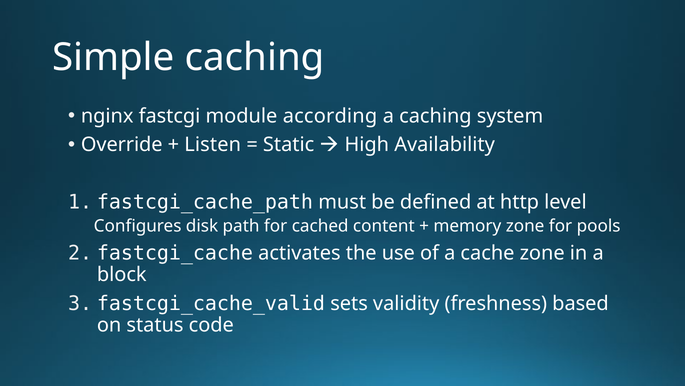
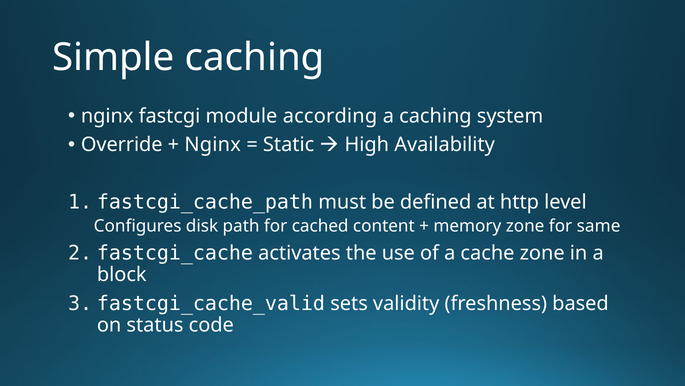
Listen at (213, 145): Listen -> Nginx
pools: pools -> same
